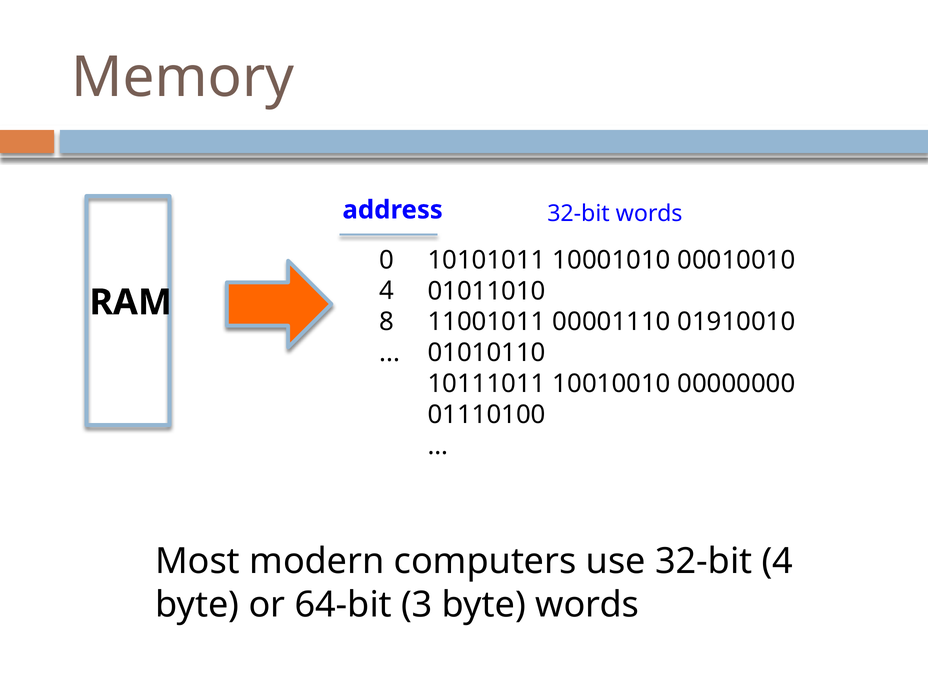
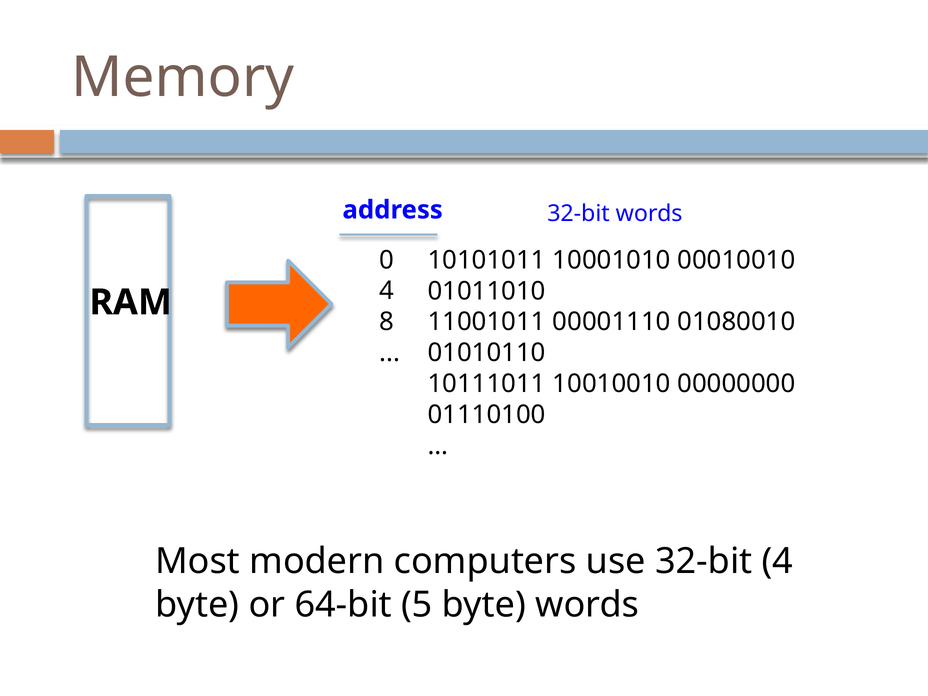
01910010: 01910010 -> 01080010
3: 3 -> 5
